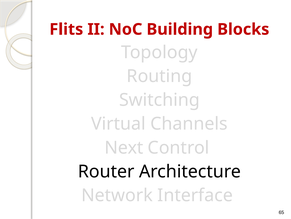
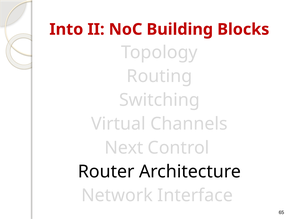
Flits: Flits -> Into
